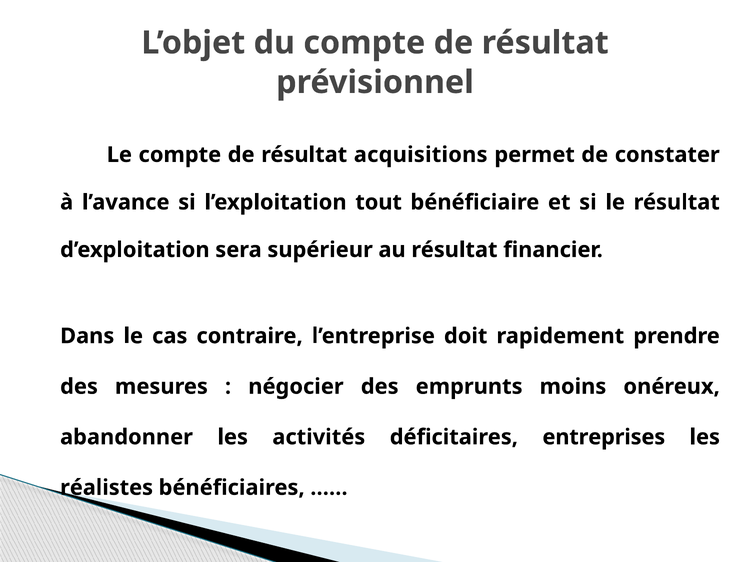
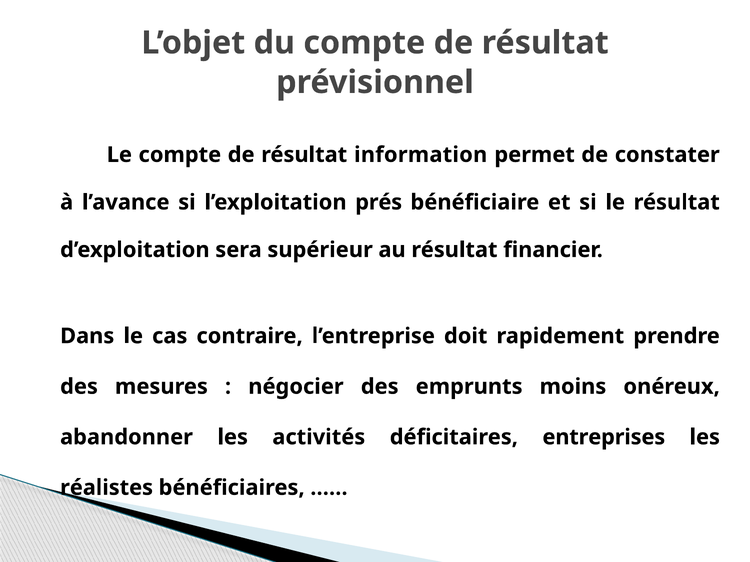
acquisitions: acquisitions -> information
tout: tout -> prés
